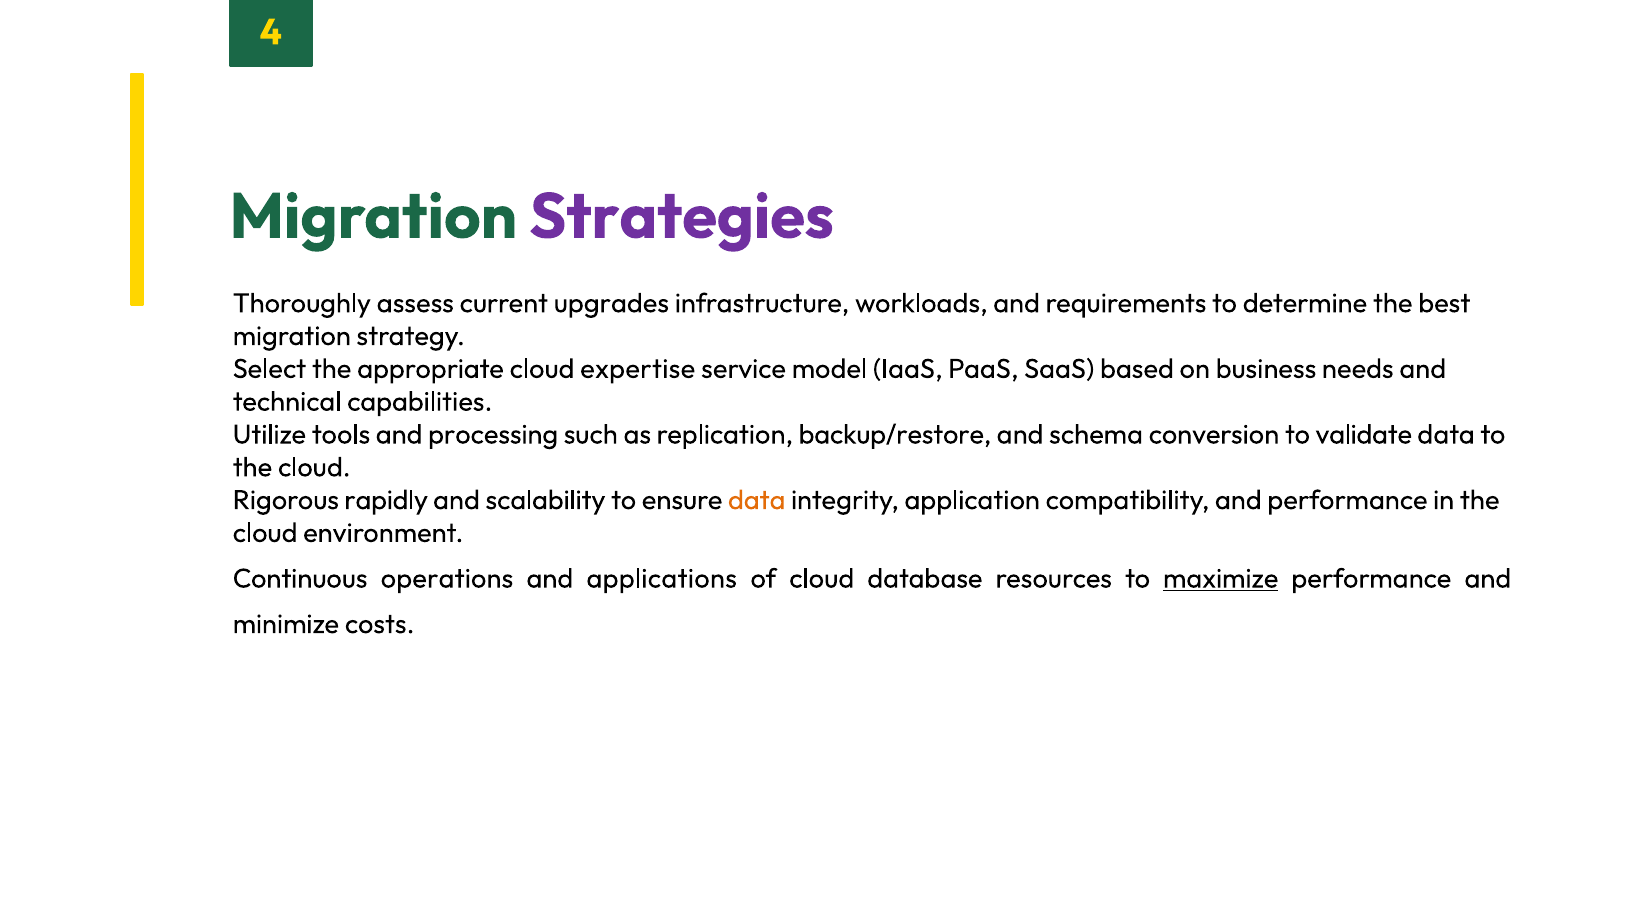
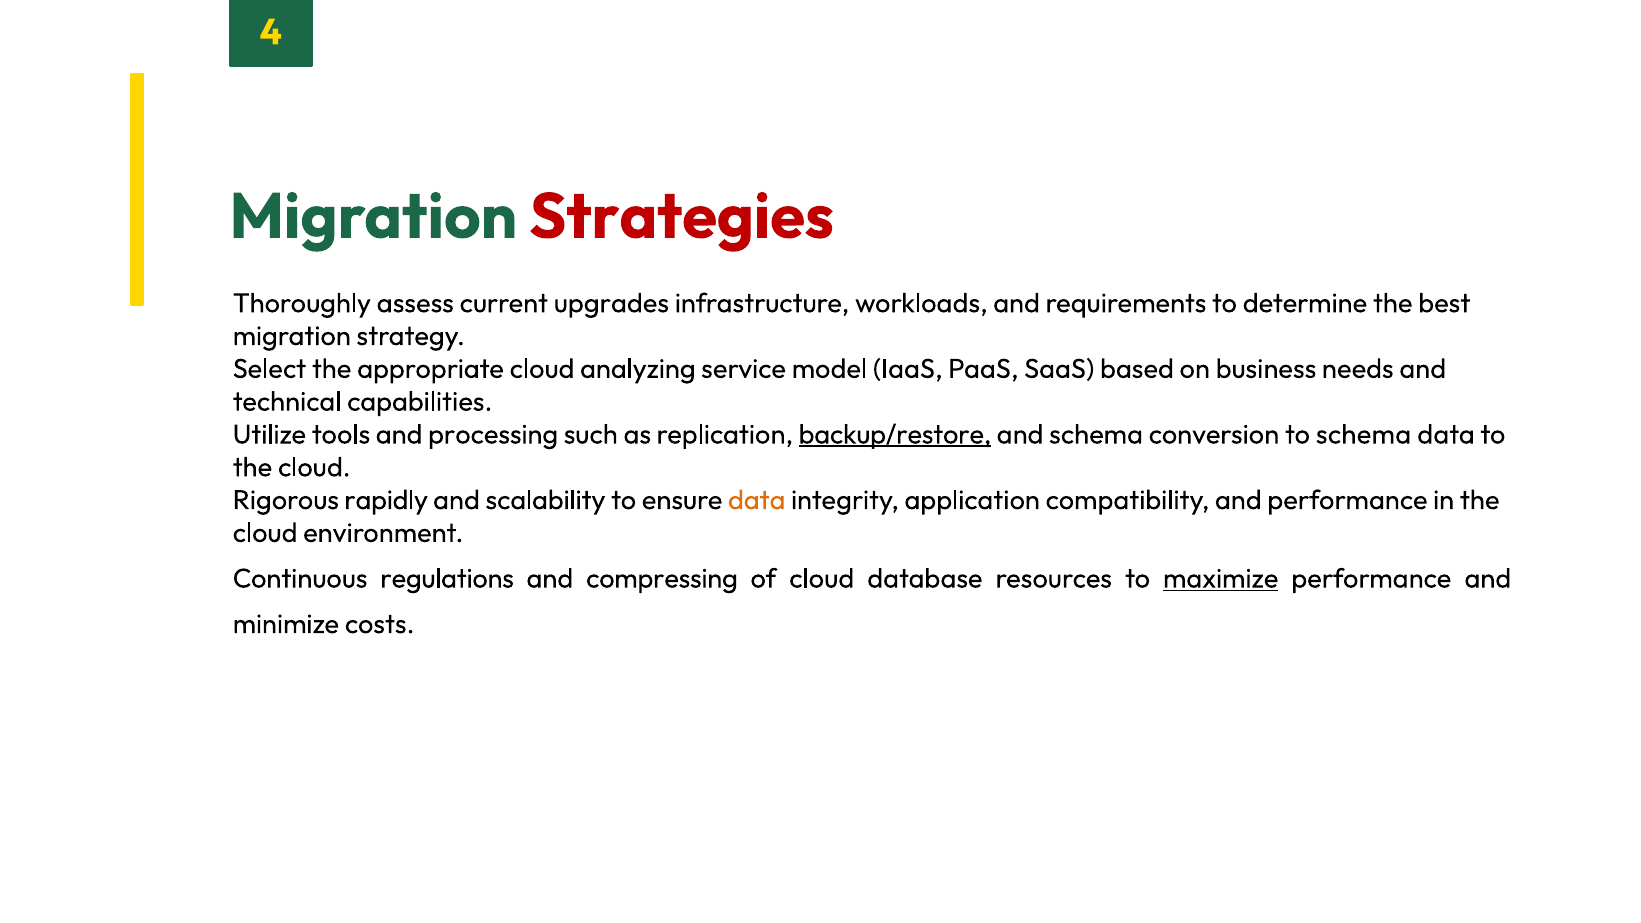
Strategies colour: purple -> red
expertise: expertise -> analyzing
backup/restore underline: none -> present
to validate: validate -> schema
operations: operations -> regulations
applications: applications -> compressing
